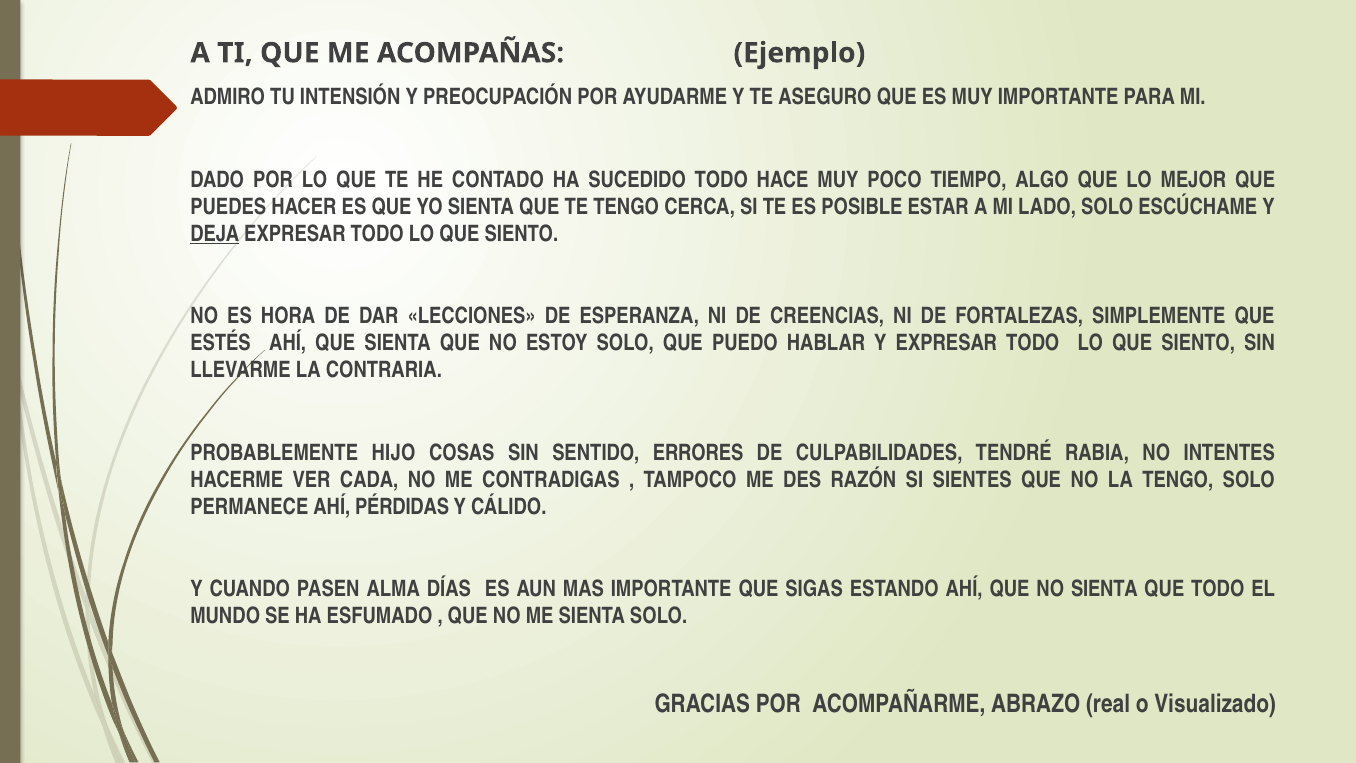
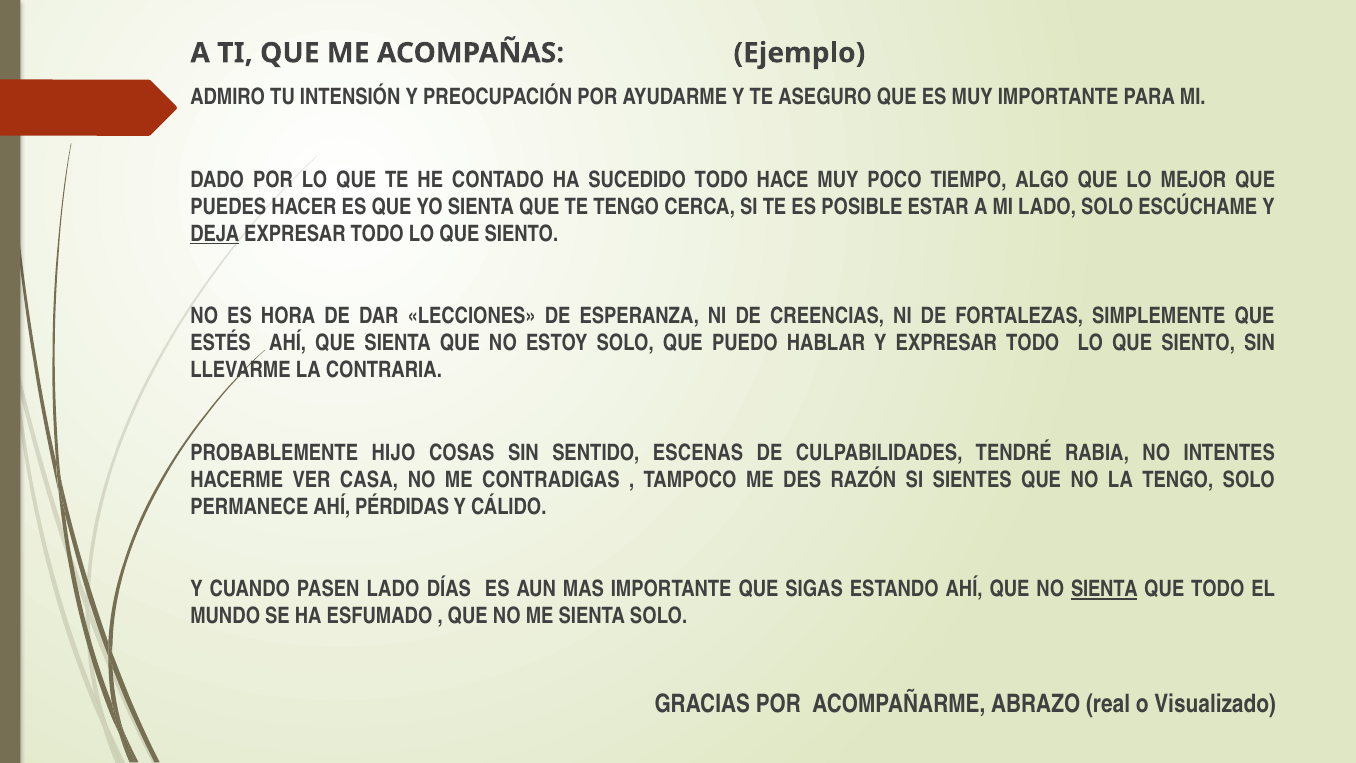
ERRORES: ERRORES -> ESCENAS
CADA: CADA -> CASA
PASEN ALMA: ALMA -> LADO
SIENTA at (1104, 589) underline: none -> present
